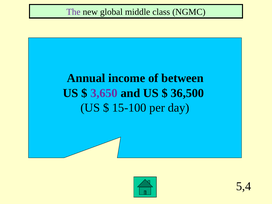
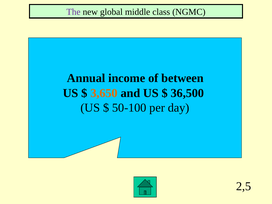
3,650 colour: purple -> orange
15-100: 15-100 -> 50-100
5,4: 5,4 -> 2,5
